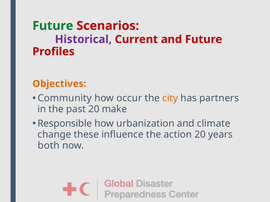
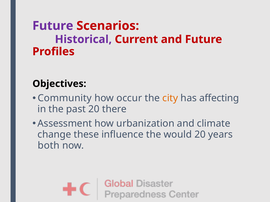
Future at (53, 26) colour: green -> purple
Objectives colour: orange -> black
partners: partners -> affecting
make: make -> there
Responsible: Responsible -> Assessment
action: action -> would
